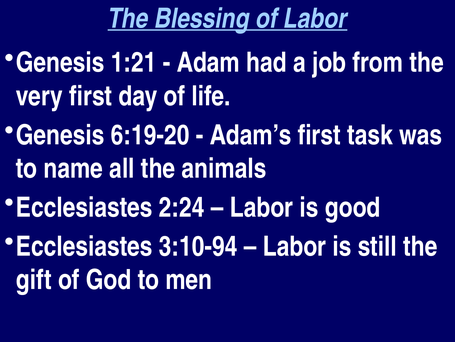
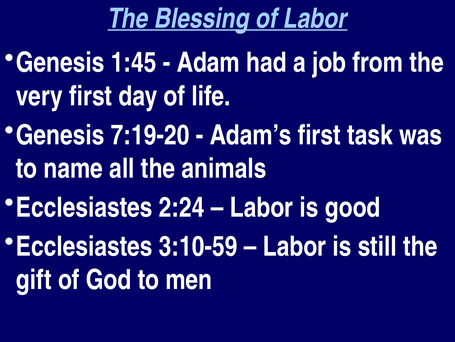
1:21: 1:21 -> 1:45
6:19-20: 6:19-20 -> 7:19-20
3:10-94: 3:10-94 -> 3:10-59
